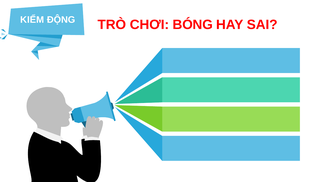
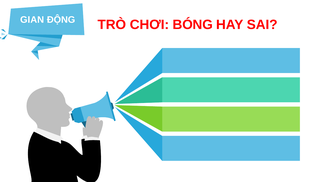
KIỂM: KIỂM -> GIAN
